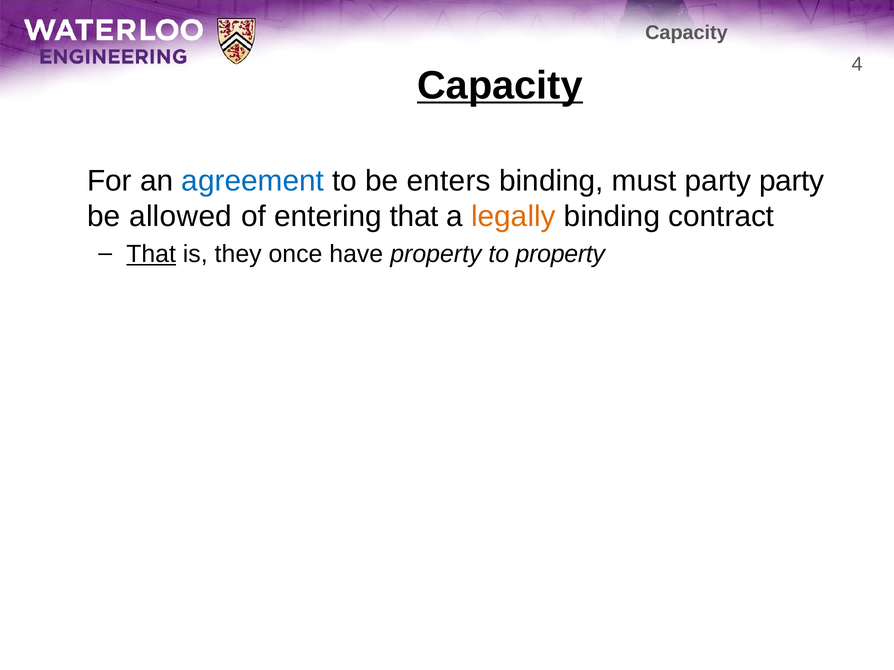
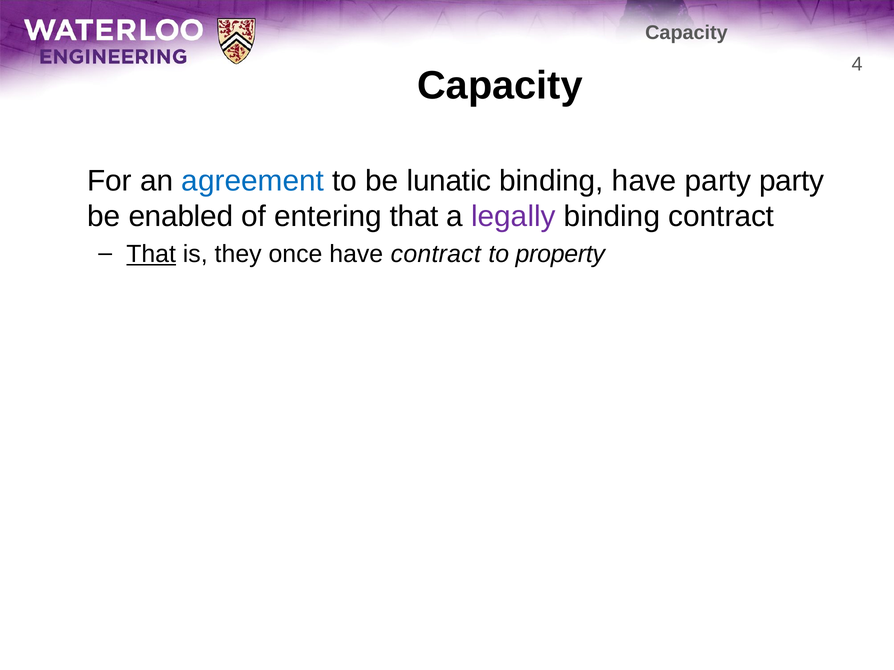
Capacity at (500, 85) underline: present -> none
enters: enters -> lunatic
binding must: must -> have
allowed: allowed -> enabled
legally colour: orange -> purple
have property: property -> contract
